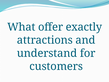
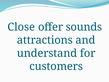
What: What -> Close
exactly: exactly -> sounds
